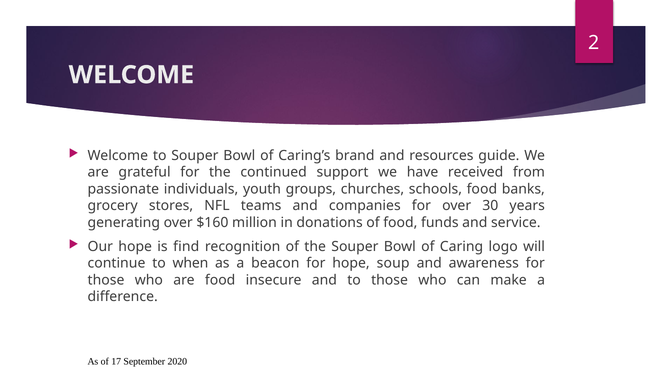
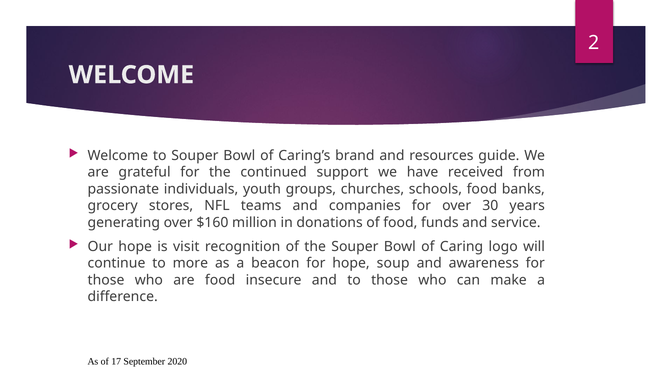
find: find -> visit
when: when -> more
